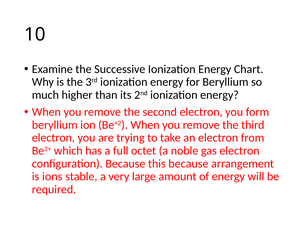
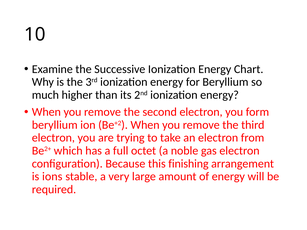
this because: because -> finishing
